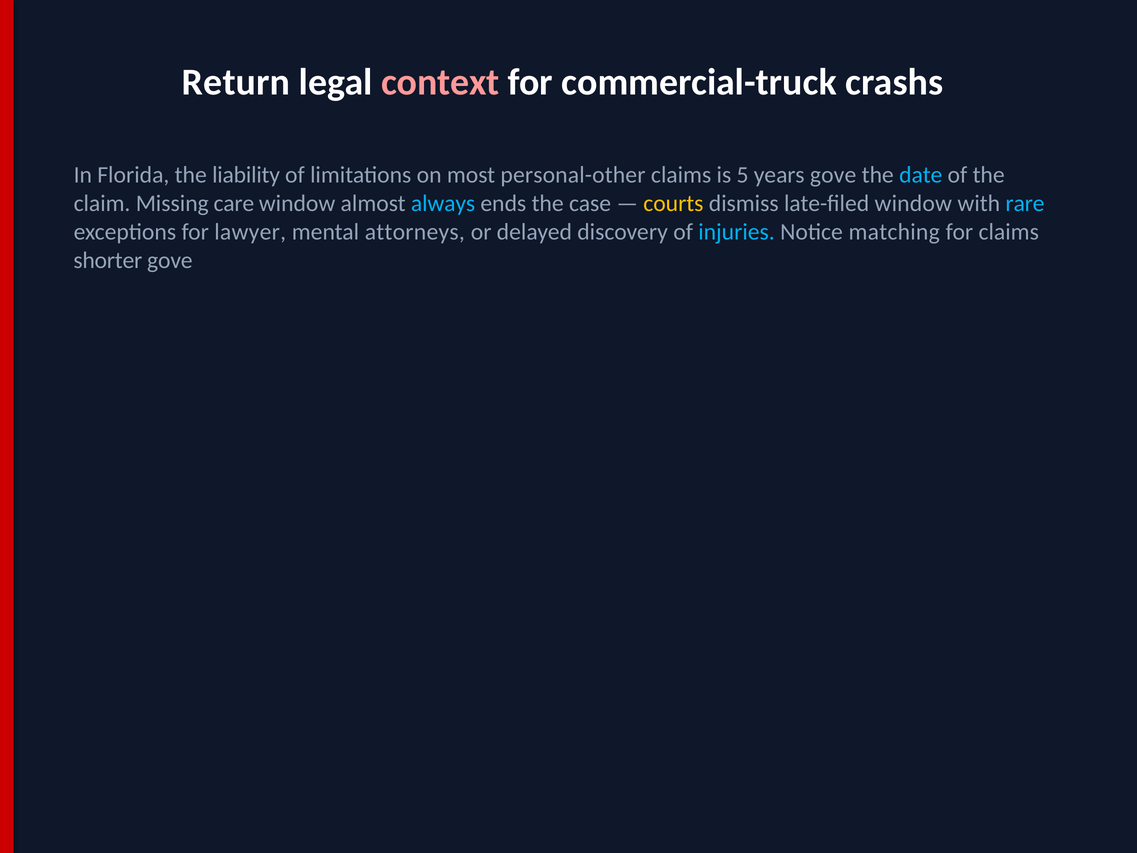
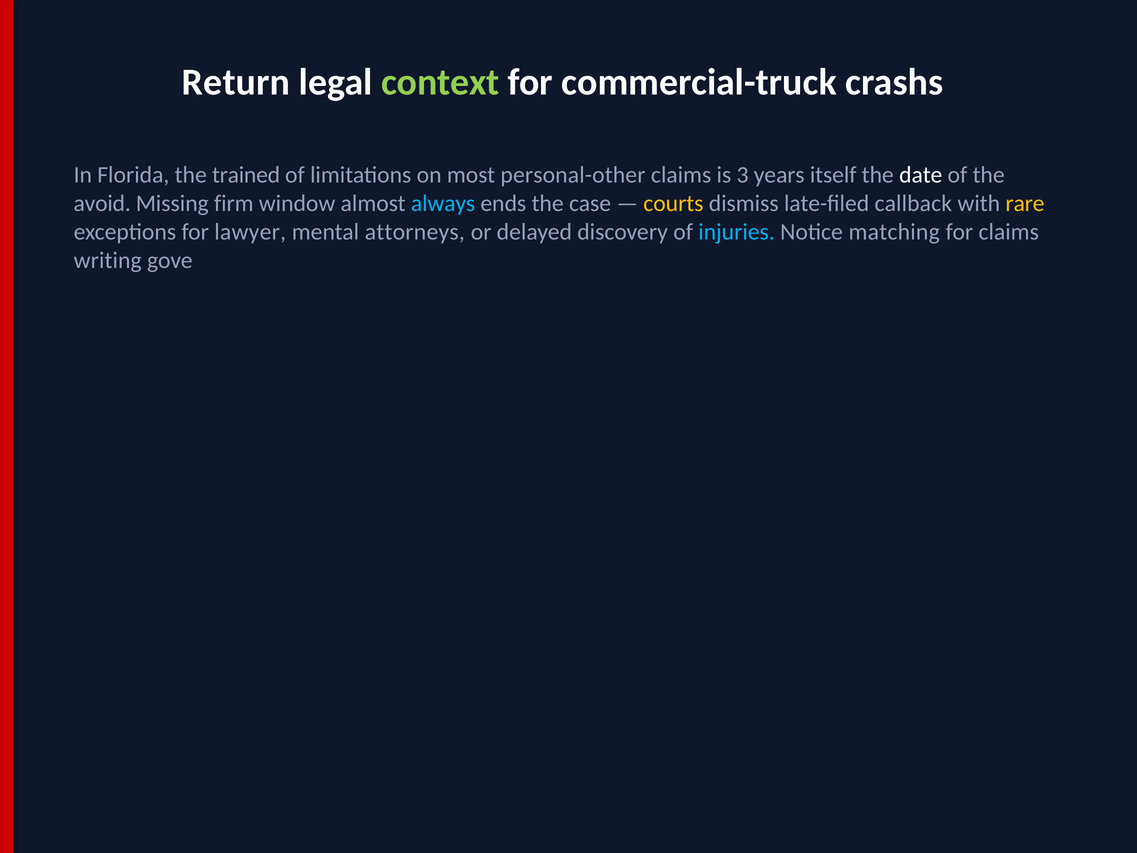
context colour: pink -> light green
liability: liability -> trained
5: 5 -> 3
years gove: gove -> itself
date colour: light blue -> white
claim: claim -> avoid
care: care -> firm
late-filed window: window -> callback
rare colour: light blue -> yellow
shorter: shorter -> writing
